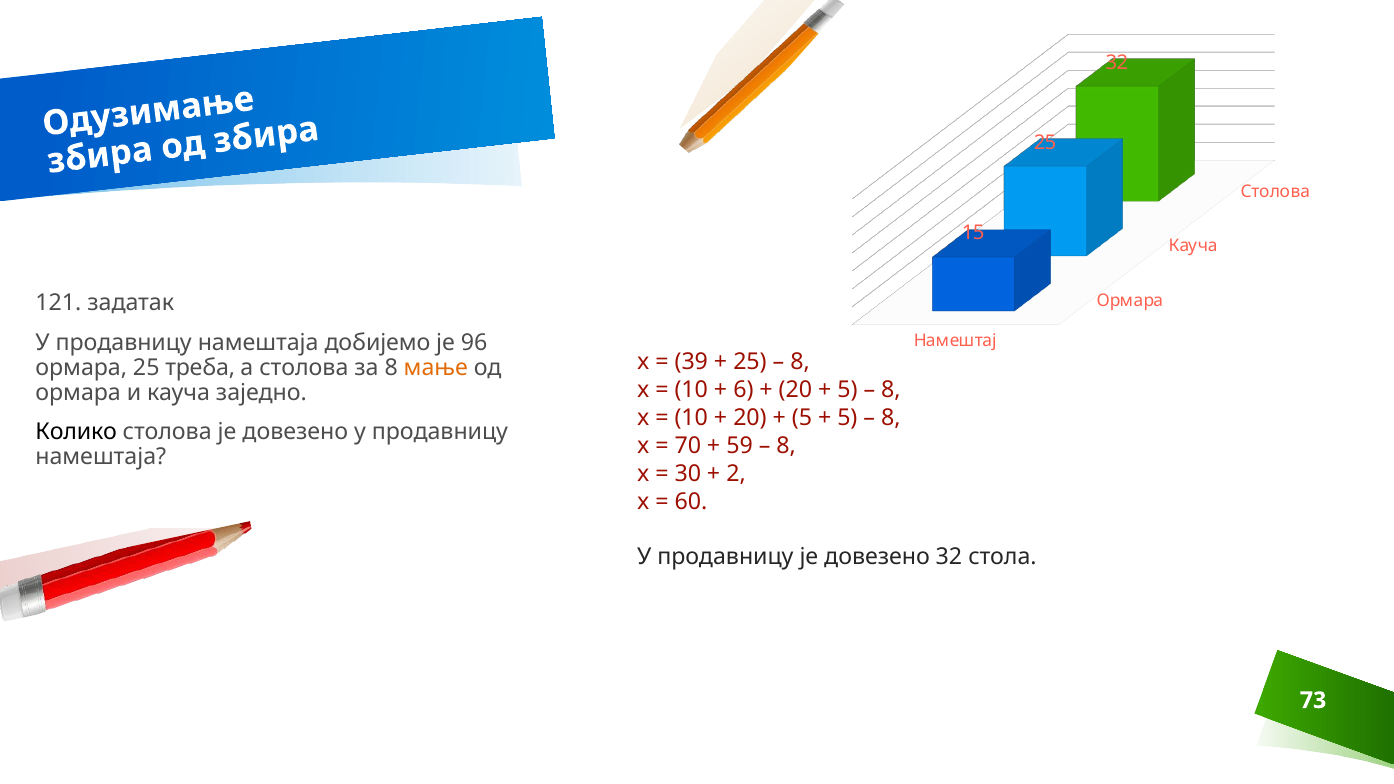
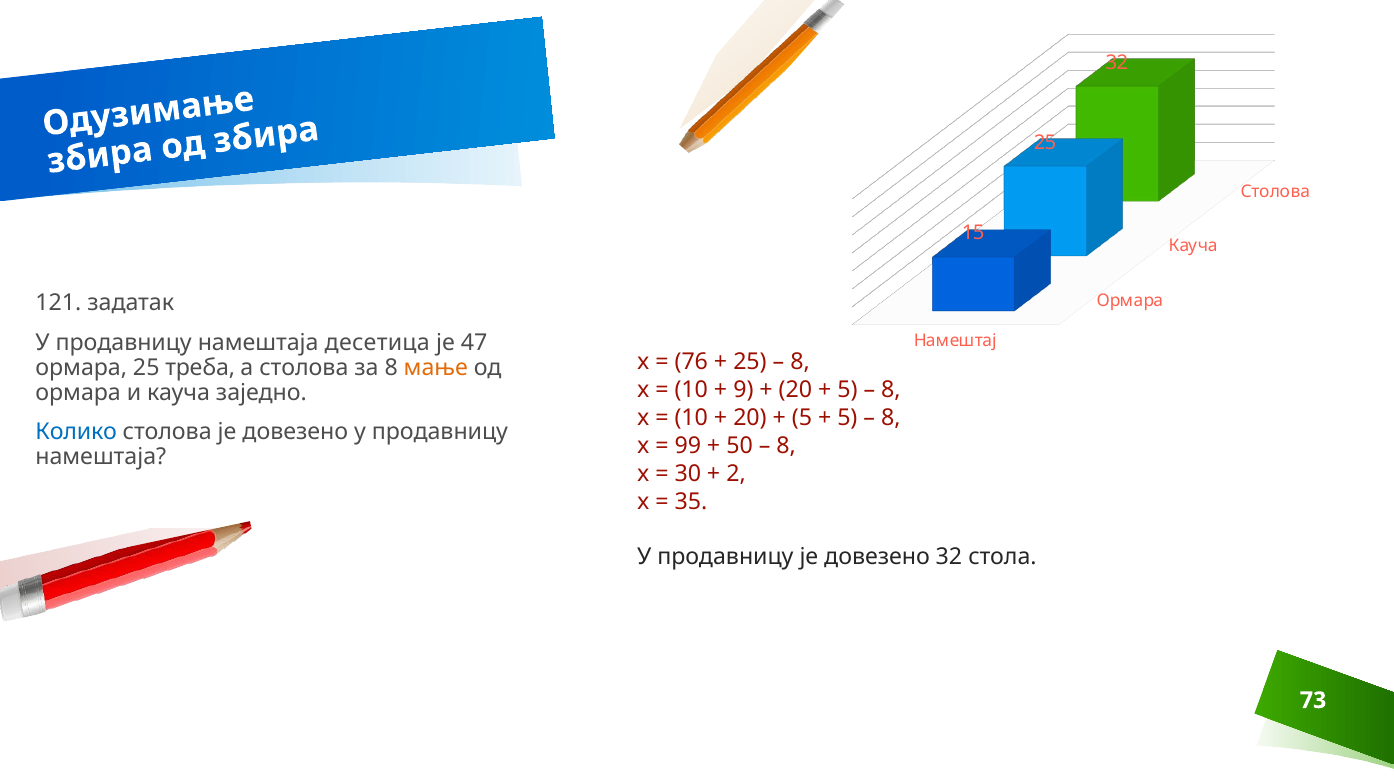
добијемо: добијемо -> десетица
96: 96 -> 47
39: 39 -> 76
6: 6 -> 9
Колико colour: black -> blue
70: 70 -> 99
59: 59 -> 50
60: 60 -> 35
